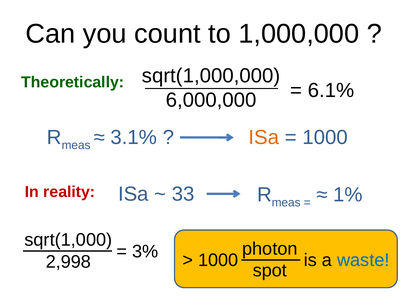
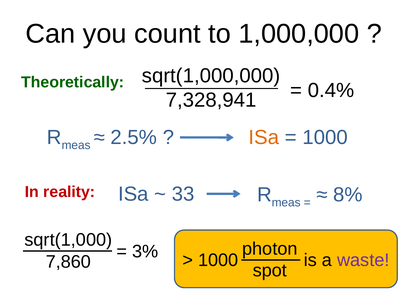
6.1%: 6.1% -> 0.4%
6,000,000: 6,000,000 -> 7,328,941
3.1%: 3.1% -> 2.5%
1%: 1% -> 8%
2,998: 2,998 -> 7,860
waste colour: blue -> purple
